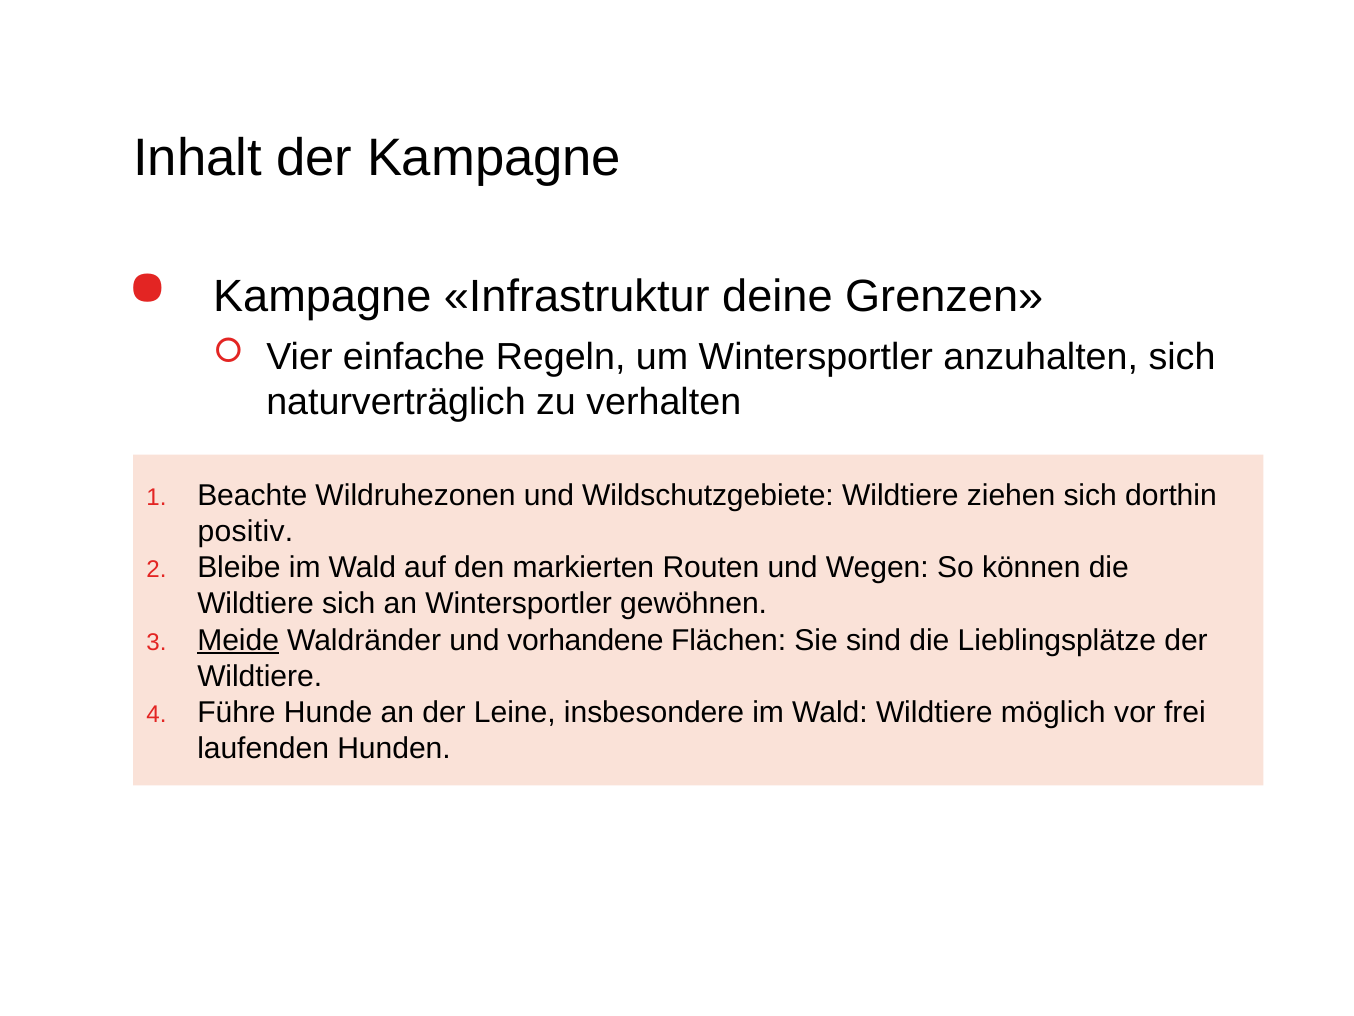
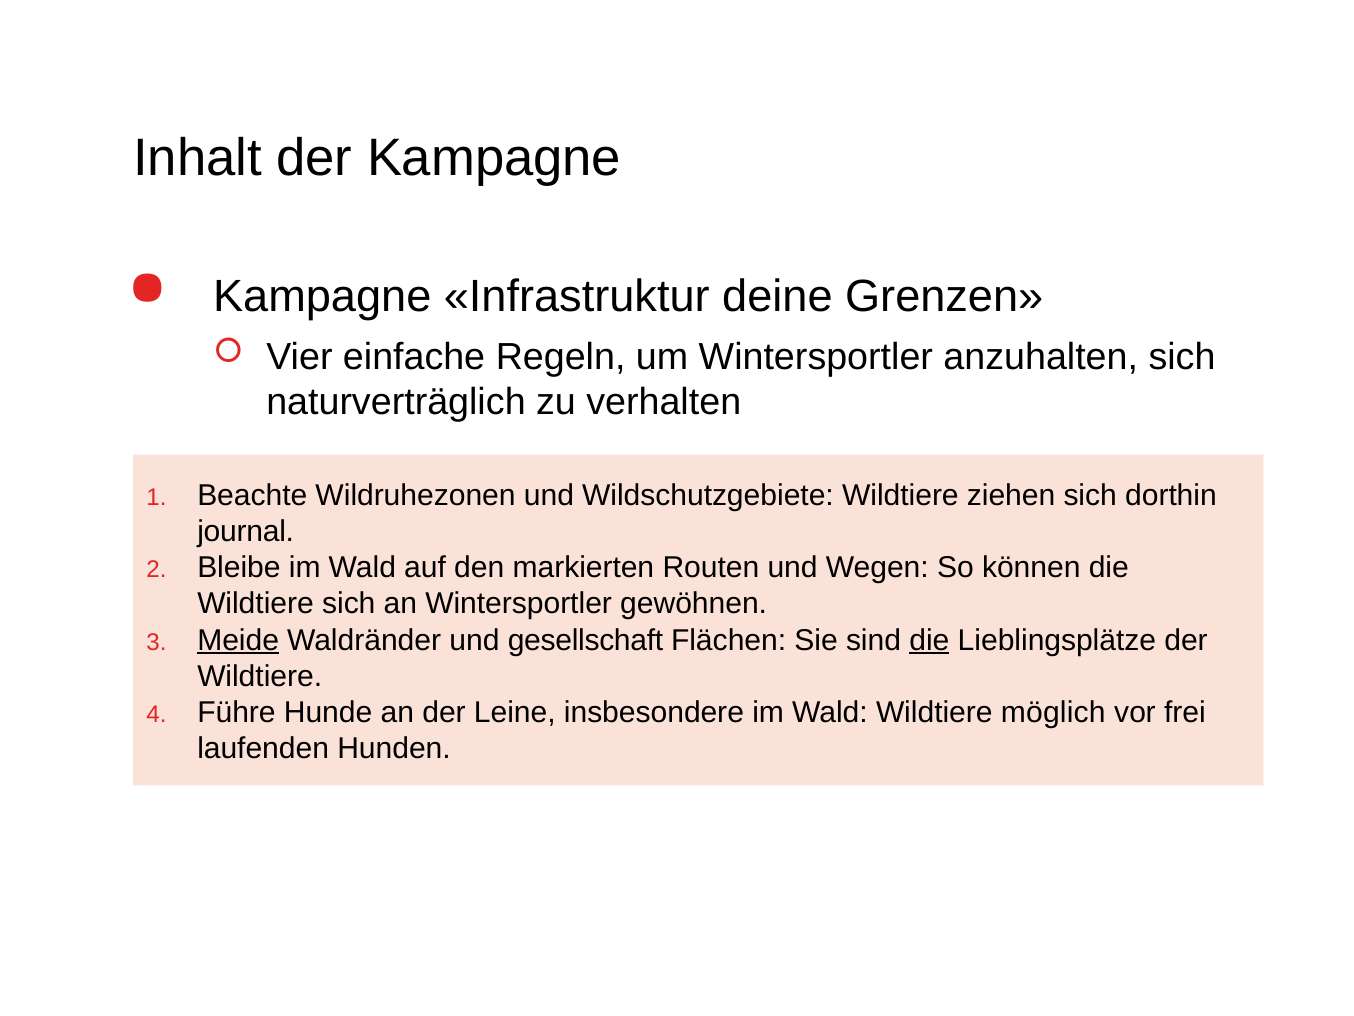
positiv: positiv -> journal
vorhandene: vorhandene -> gesellschaft
die at (929, 640) underline: none -> present
